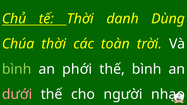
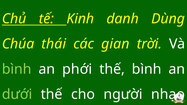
tế Thời: Thời -> Kinh
Chúa thời: thời -> thái
toàn: toàn -> gian
dưới colour: pink -> light green
